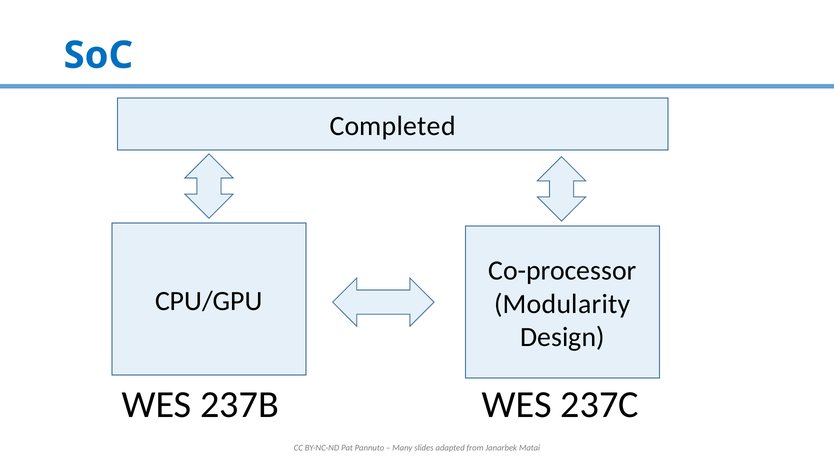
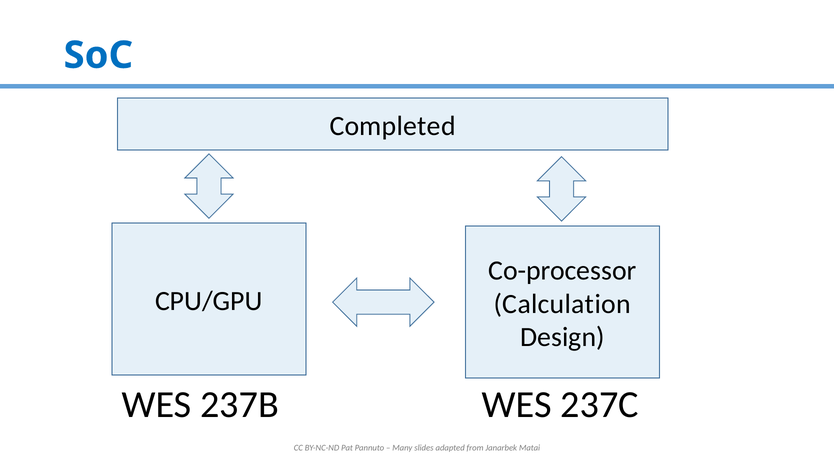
Modularity: Modularity -> Calculation
